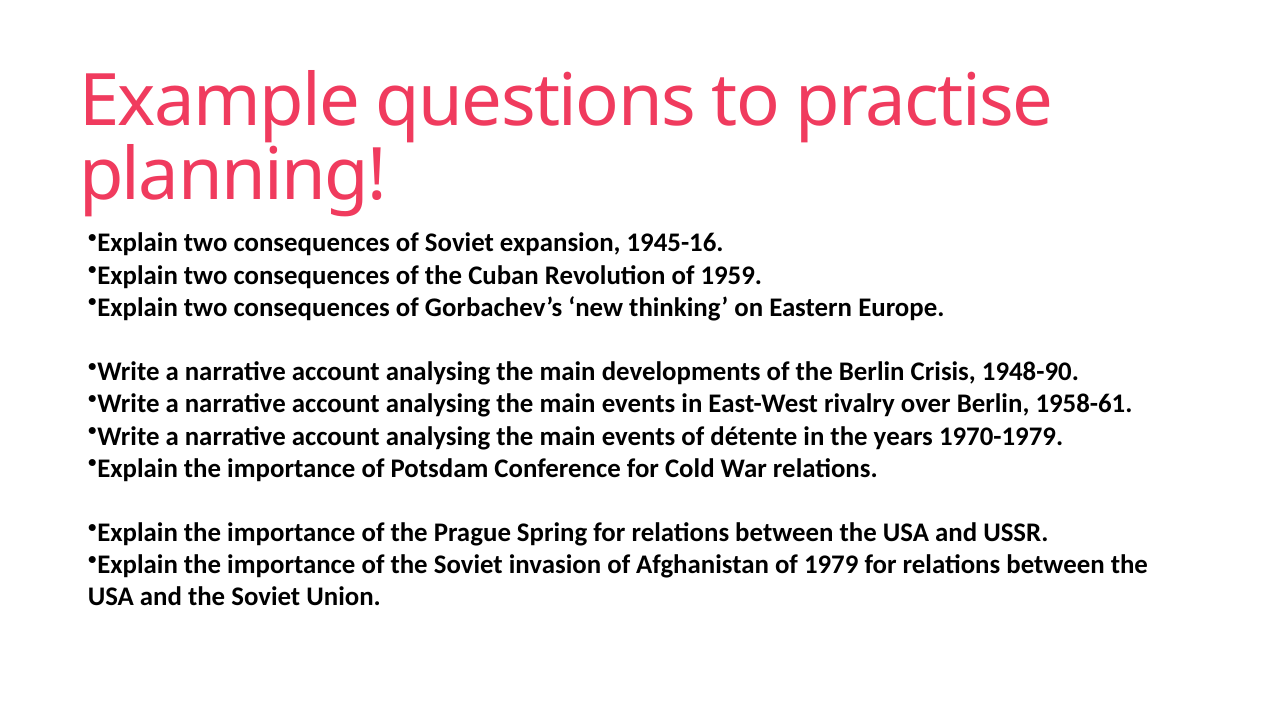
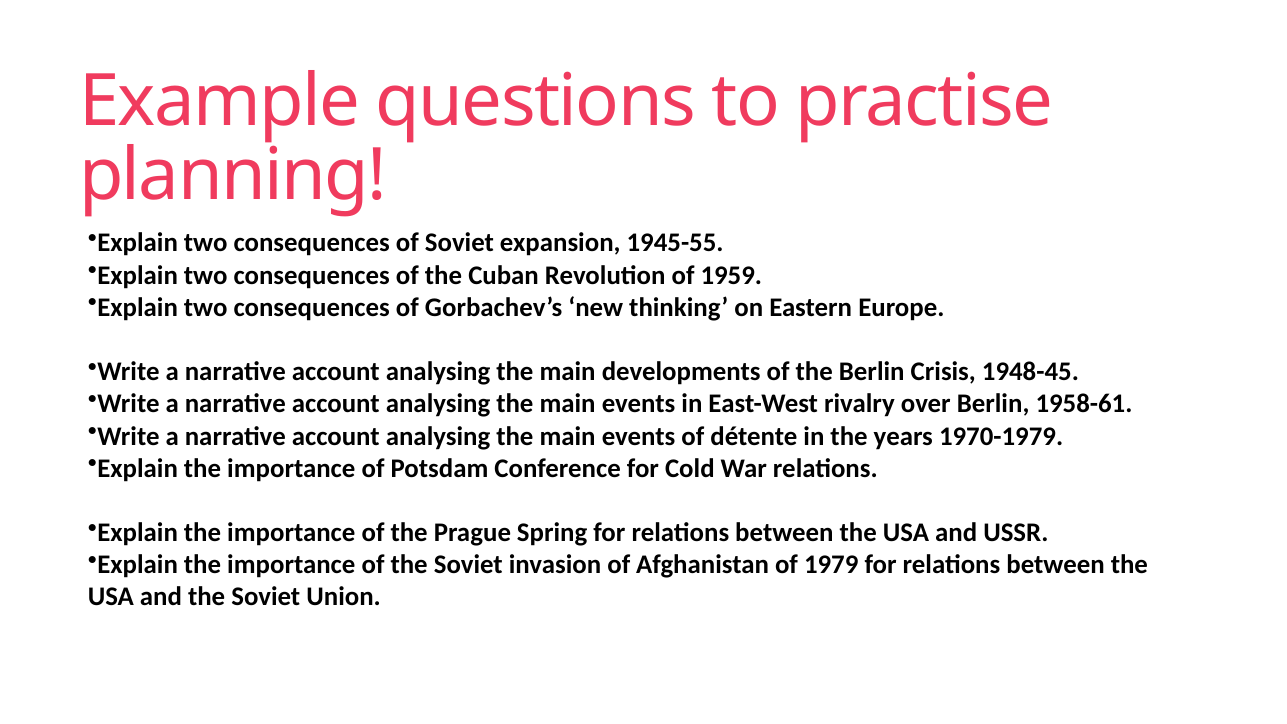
1945-16: 1945-16 -> 1945-55
1948-90: 1948-90 -> 1948-45
